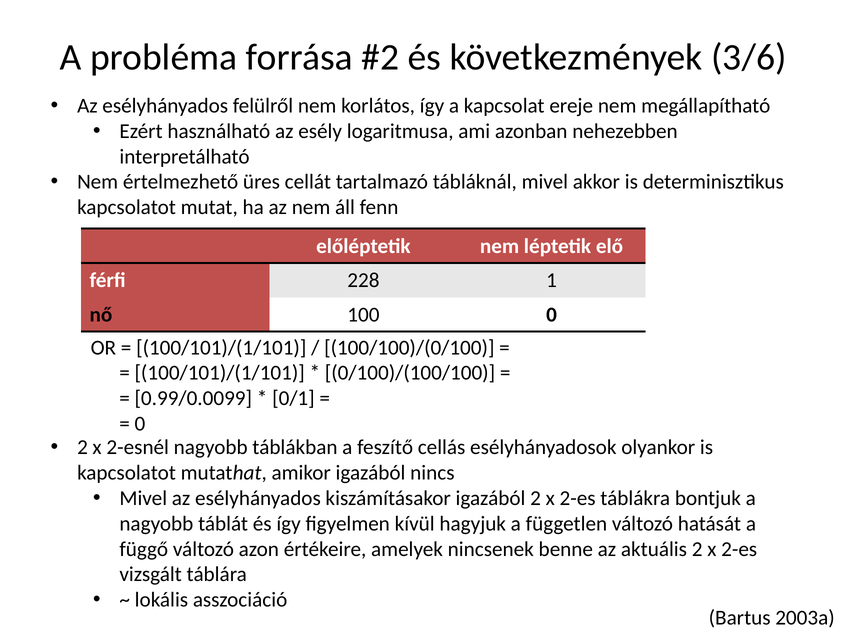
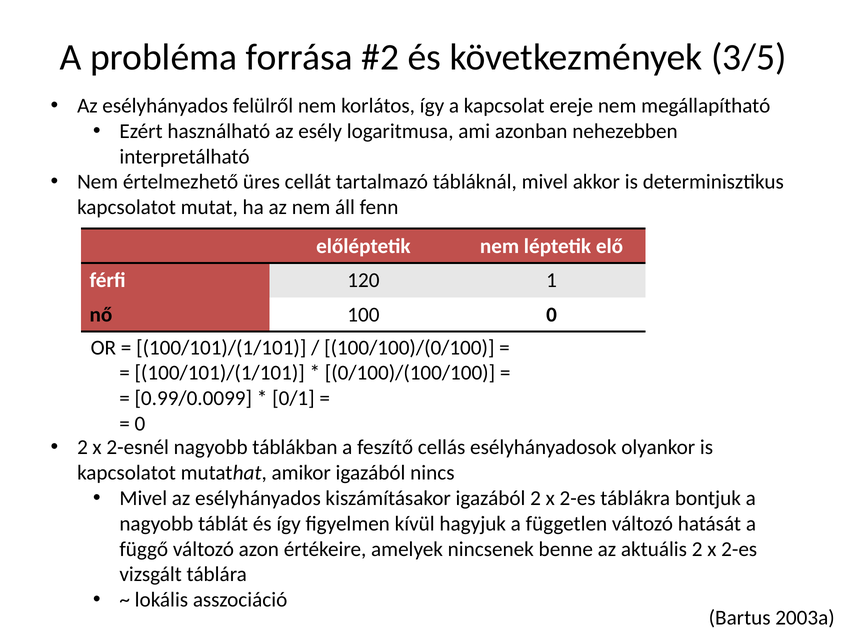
3/6: 3/6 -> 3/5
228: 228 -> 120
